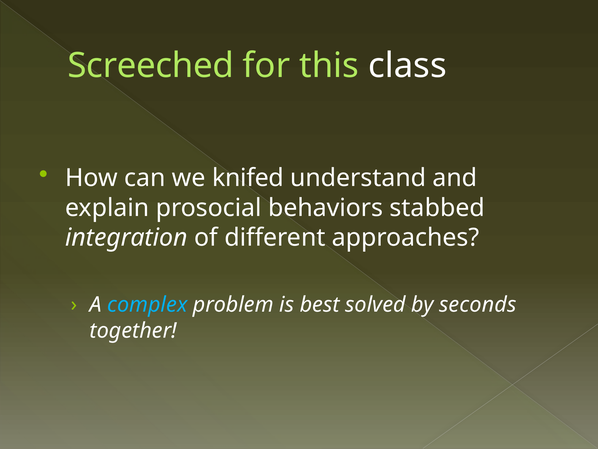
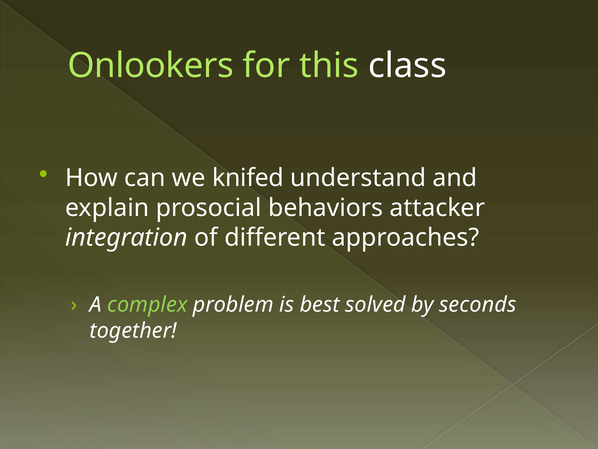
Screeched: Screeched -> Onlookers
stabbed: stabbed -> attacker
complex colour: light blue -> light green
